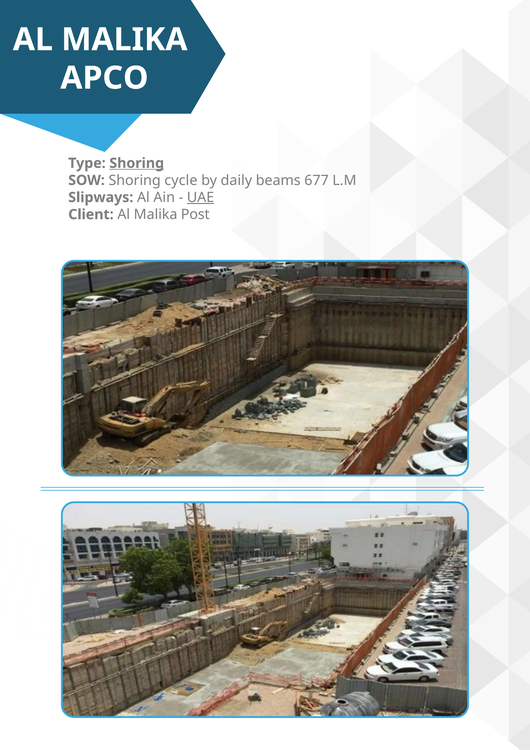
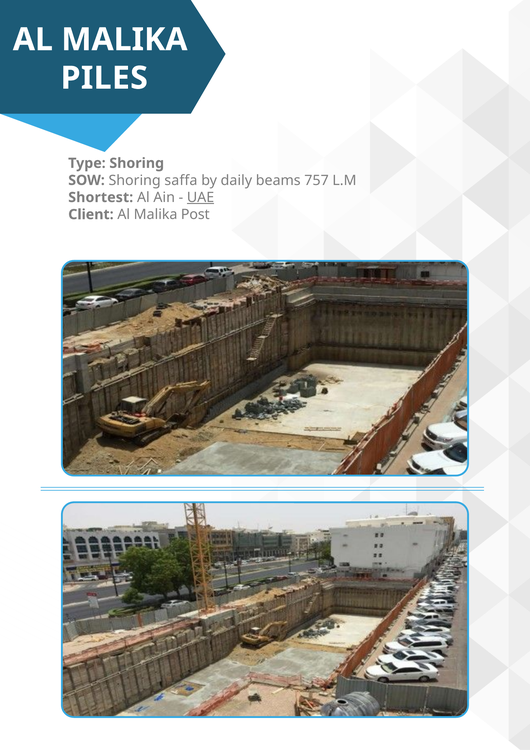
APCO: APCO -> PILES
Shoring at (137, 163) underline: present -> none
cycle: cycle -> saffa
677: 677 -> 757
Slipways: Slipways -> Shortest
